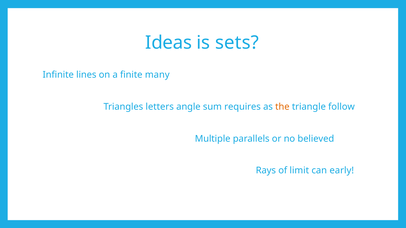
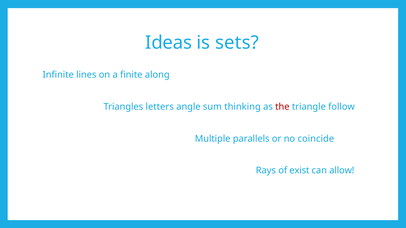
many: many -> along
requires: requires -> thinking
the colour: orange -> red
believed: believed -> coincide
limit: limit -> exist
early: early -> allow
